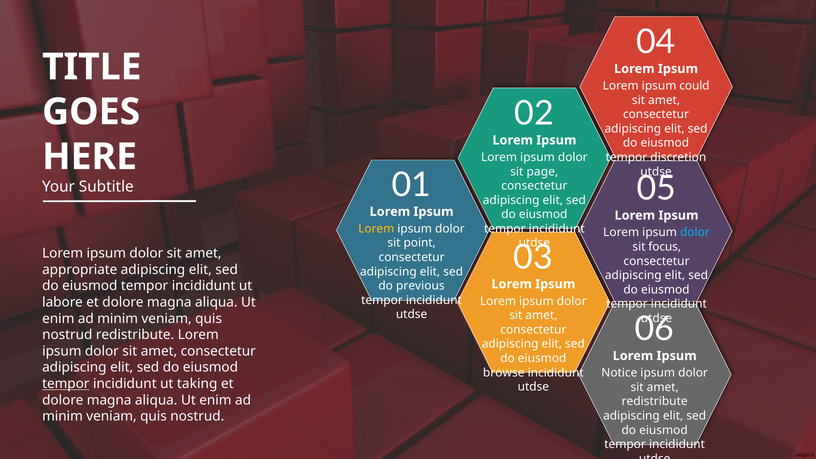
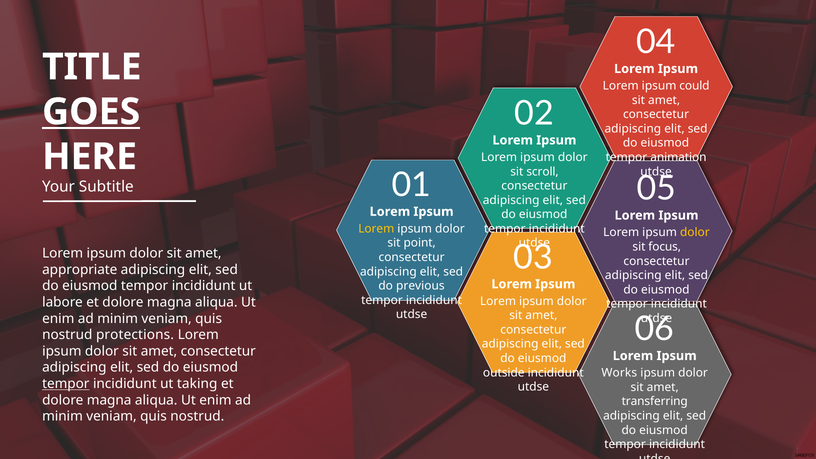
GOES underline: none -> present
discretion: discretion -> animation
page: page -> scroll
dolor at (695, 233) colour: light blue -> yellow
nostrud redistribute: redistribute -> protections
browse: browse -> outside
Notice: Notice -> Works
redistribute at (655, 402): redistribute -> transferring
